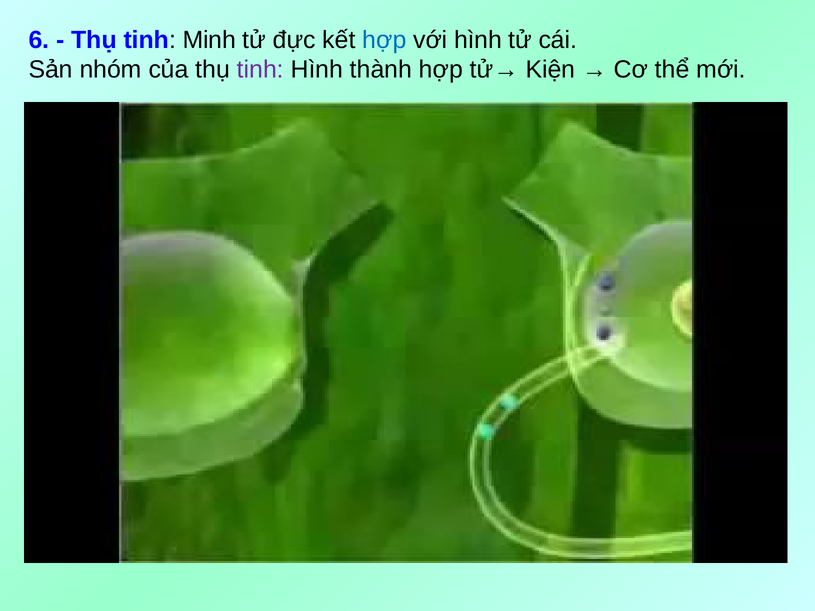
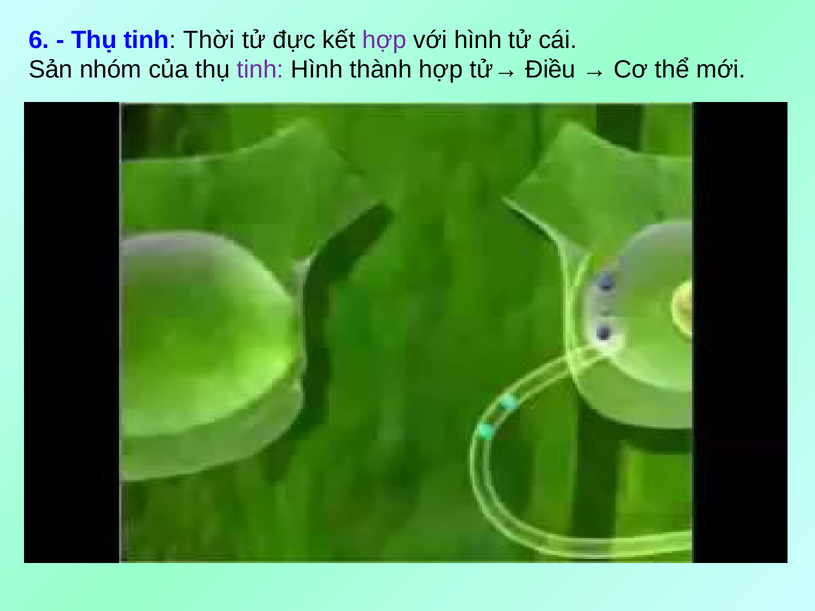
Minh: Minh -> Thời
hợp at (384, 40) colour: blue -> purple
Kiện: Kiện -> Điều
